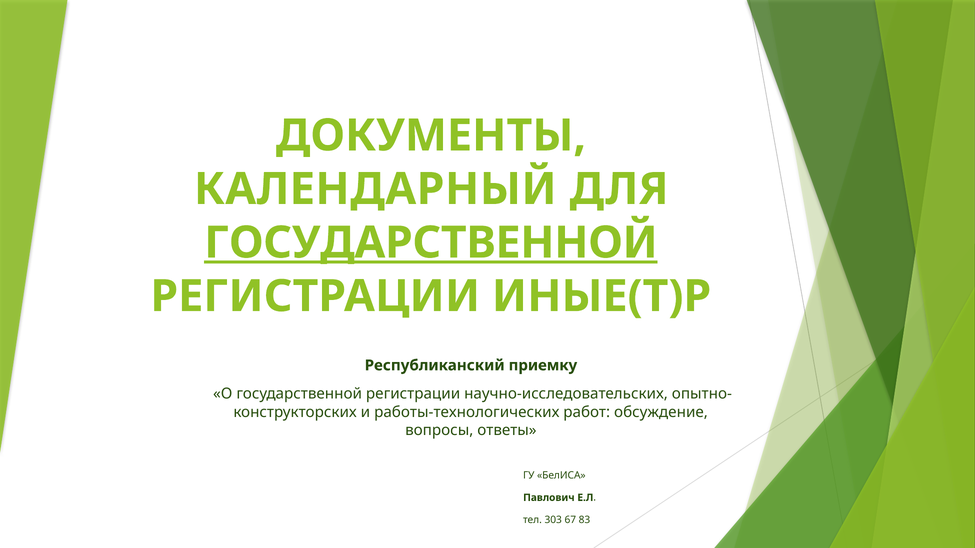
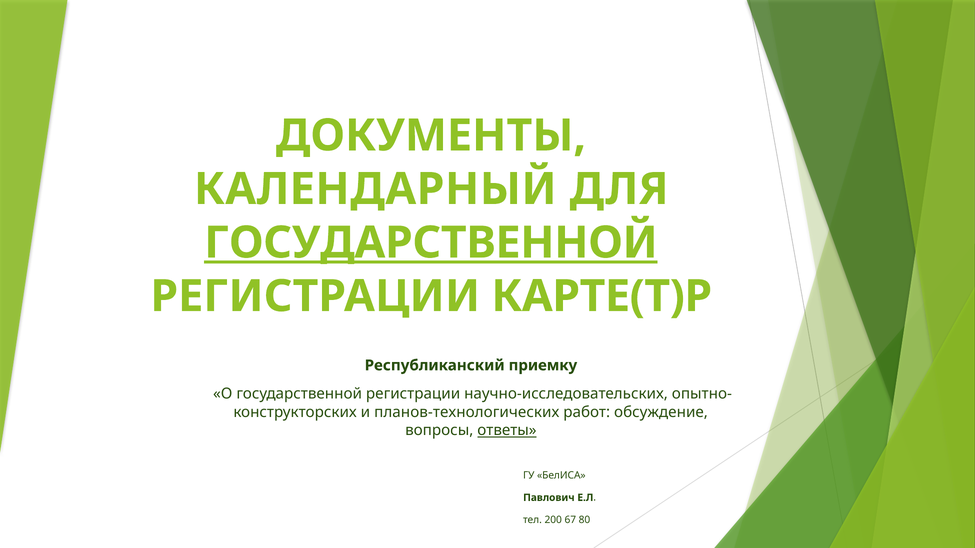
ИНЫЕ(Т)Р: ИНЫЕ(Т)Р -> КАРТЕ(Т)Р
работы-технологических: работы-технологических -> планов-технологических
ответы underline: none -> present
303: 303 -> 200
83: 83 -> 80
